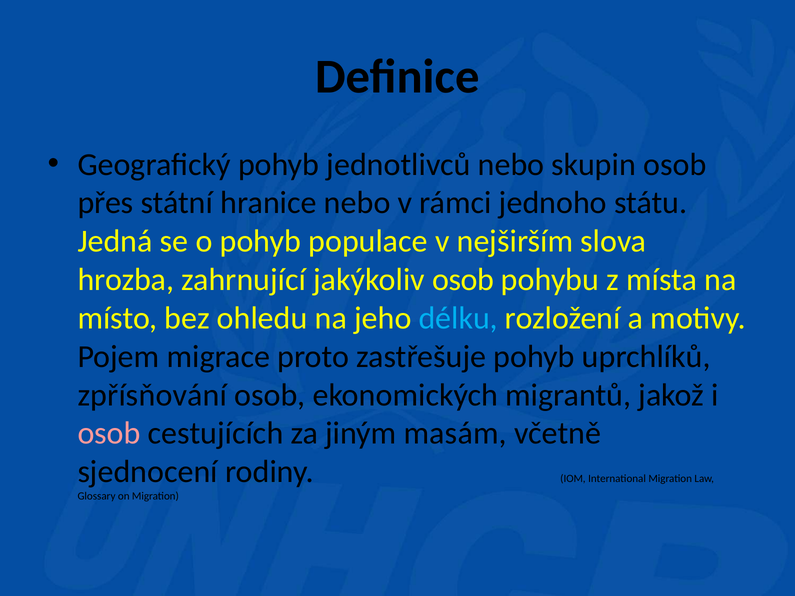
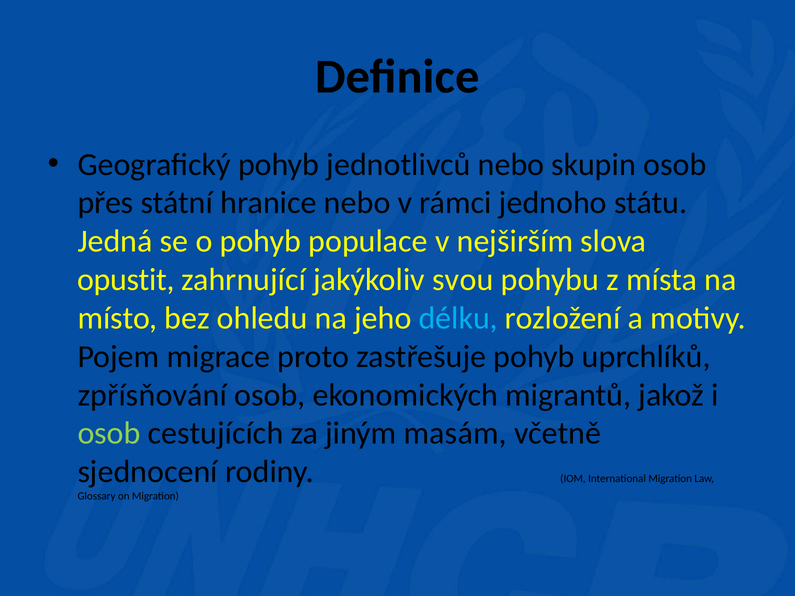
hrozba: hrozba -> opustit
jakýkoliv osob: osob -> svou
osob at (109, 434) colour: pink -> light green
